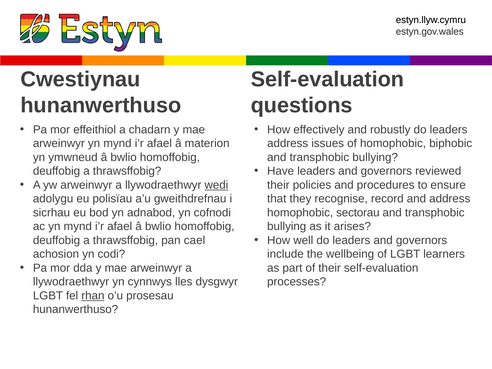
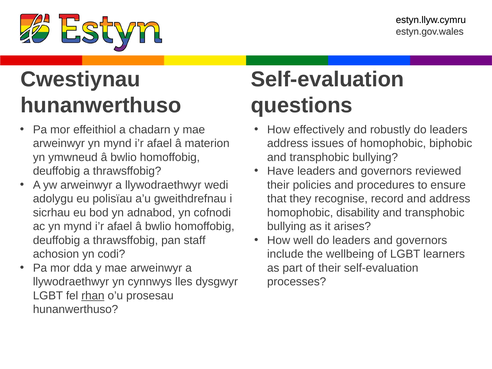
wedi underline: present -> none
sectorau: sectorau -> disability
cael: cael -> staff
